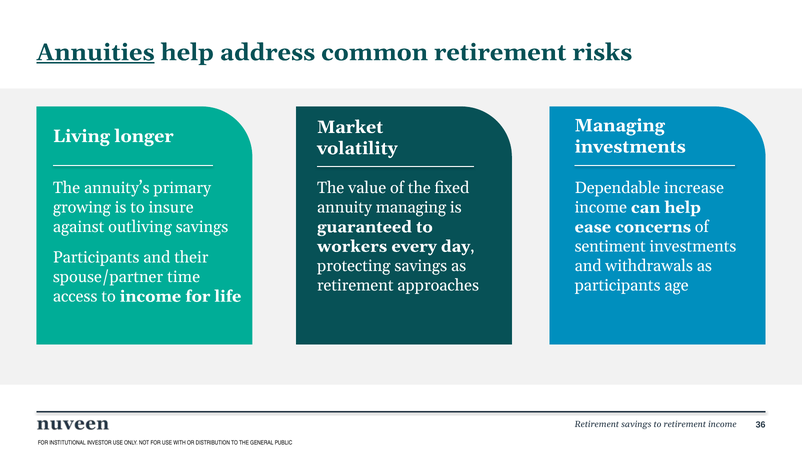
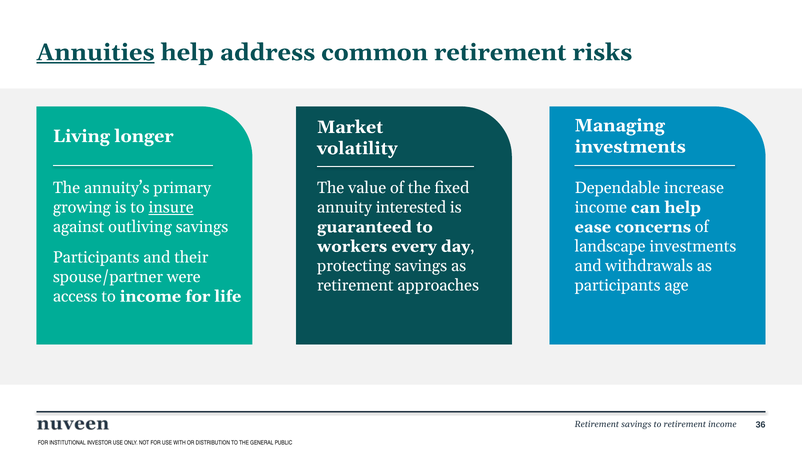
annuity managing: managing -> interested
insure underline: none -> present
sentiment: sentiment -> landscape
time: time -> were
